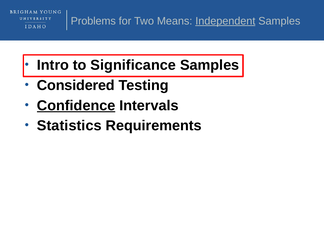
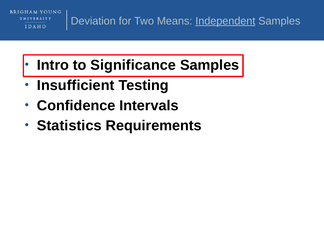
Problems: Problems -> Deviation
Considered: Considered -> Insufficient
Confidence underline: present -> none
